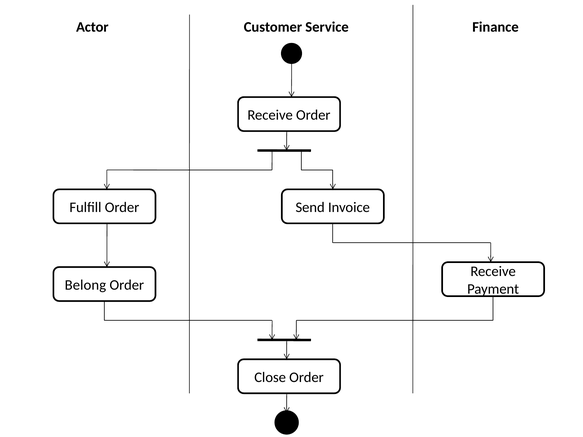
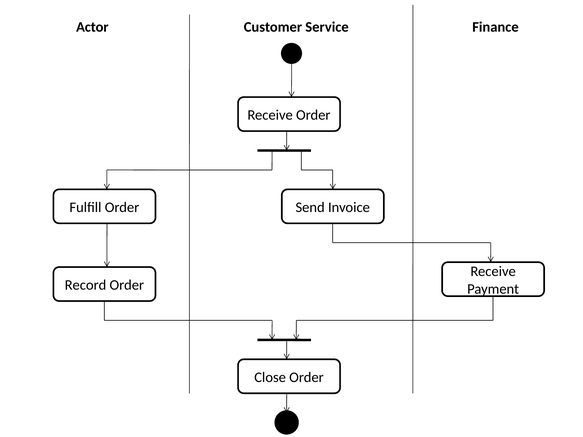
Belong: Belong -> Record
